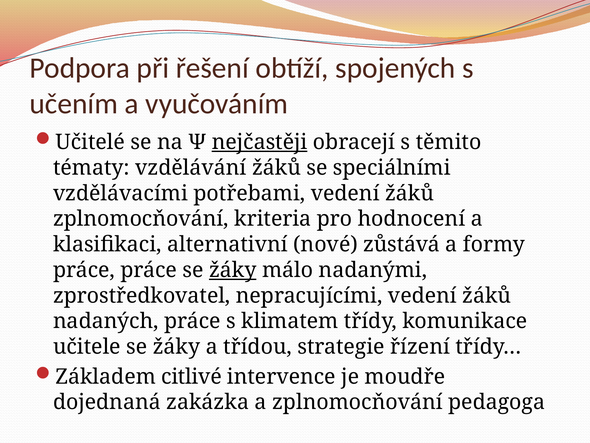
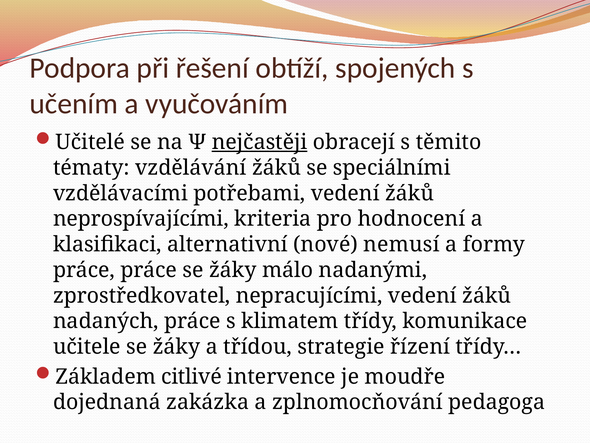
zplnomocňování at (141, 219): zplnomocňování -> neprospívajícími
zůstává: zůstává -> nemusí
žáky at (233, 270) underline: present -> none
